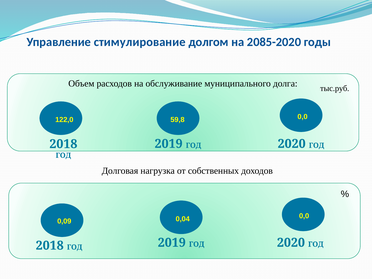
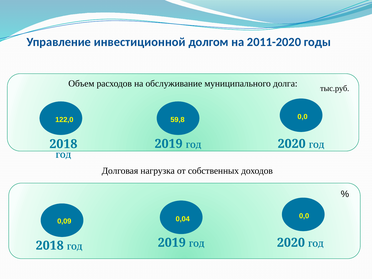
стимулирование: стимулирование -> инвестиционной
2085-2020: 2085-2020 -> 2011-2020
